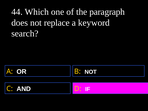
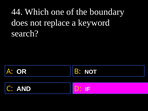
paragraph: paragraph -> boundary
